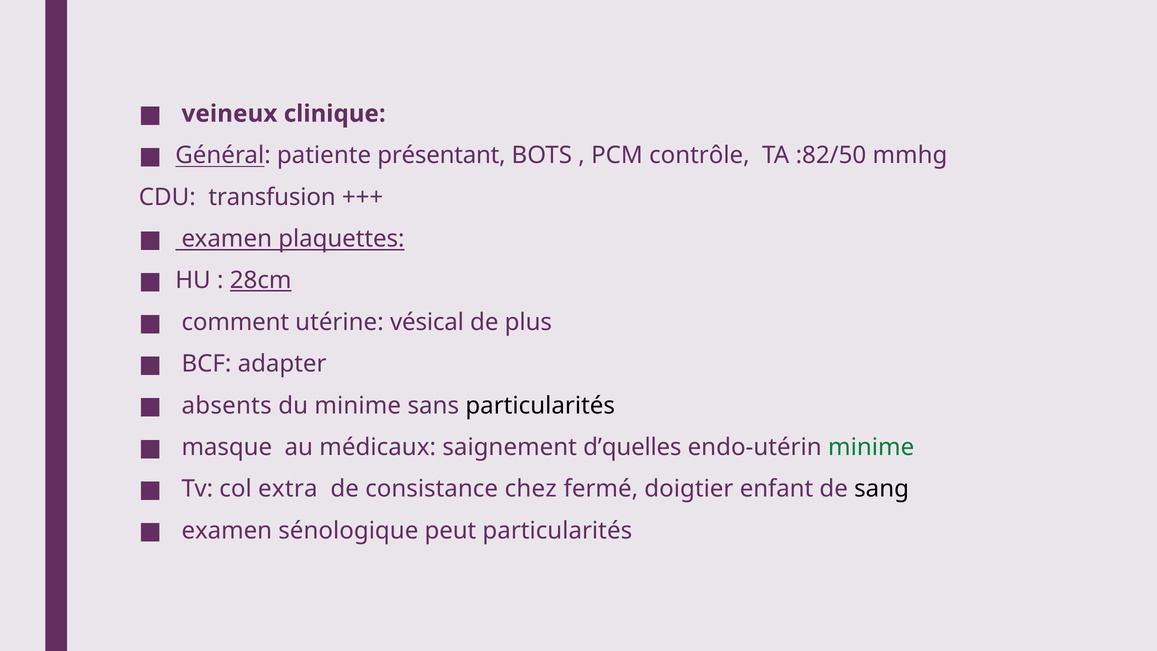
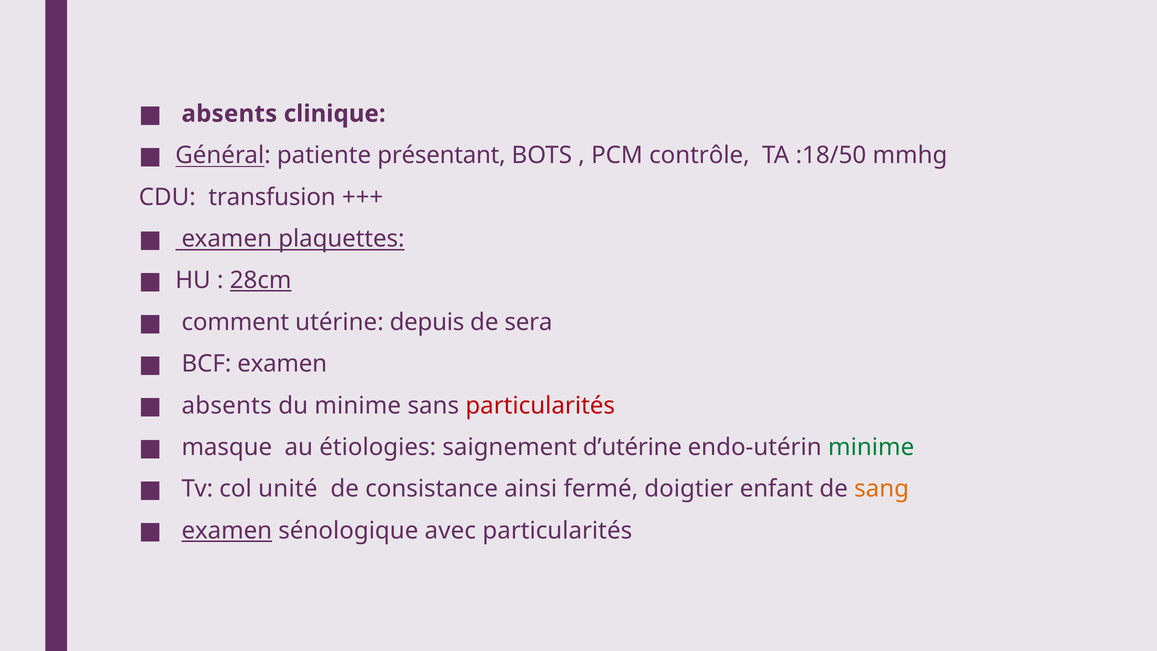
veineux at (229, 114): veineux -> absents
:82/50: :82/50 -> :18/50
vésical: vésical -> depuis
plus: plus -> sera
BCF adapter: adapter -> examen
particularités at (540, 405) colour: black -> red
médicaux: médicaux -> étiologies
d’quelles: d’quelles -> d’utérine
extra: extra -> unité
chez: chez -> ainsi
sang colour: black -> orange
examen at (227, 531) underline: none -> present
peut: peut -> avec
